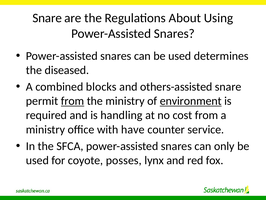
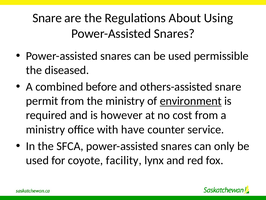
determines: determines -> permissible
blocks: blocks -> before
from at (73, 101) underline: present -> none
handling: handling -> however
posses: posses -> facility
